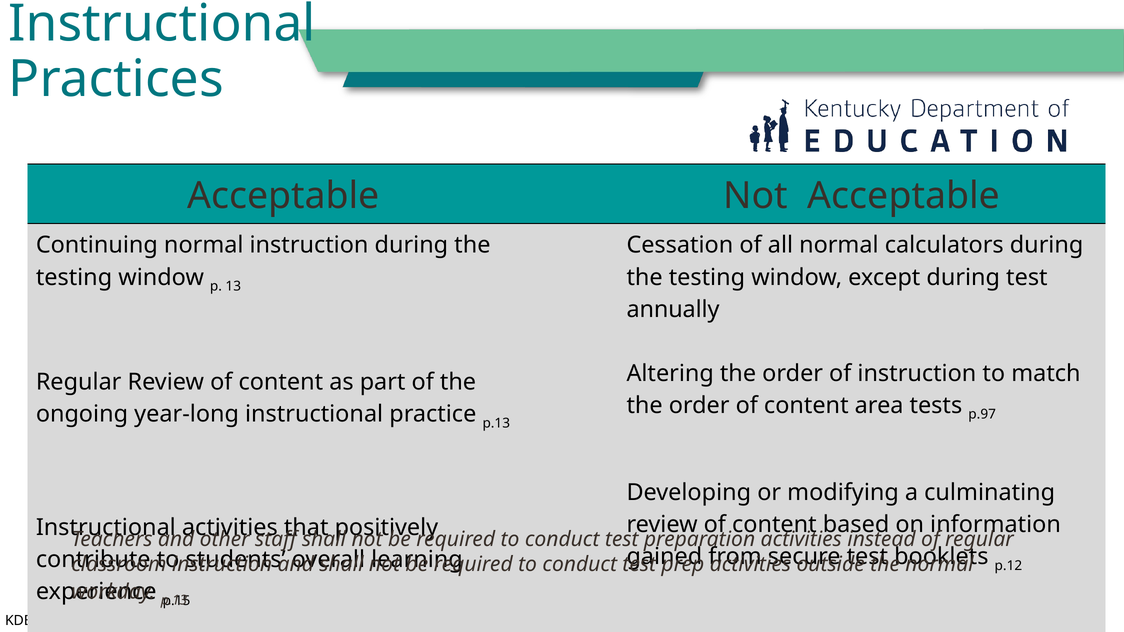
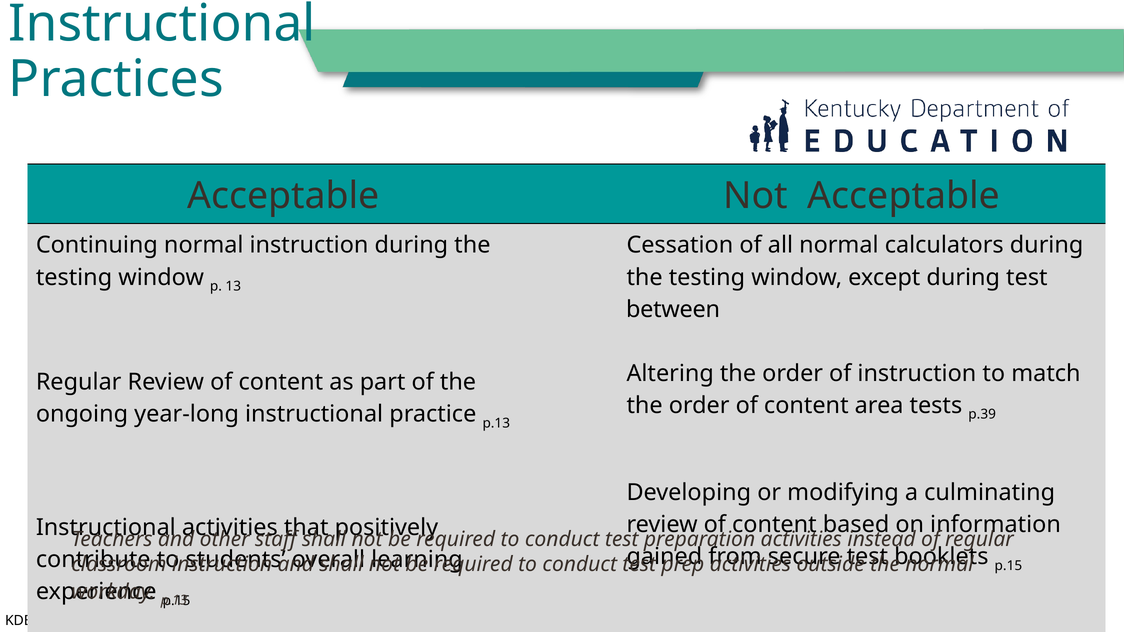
annually: annually -> between
p.97: p.97 -> p.39
p.12 at (1008, 566): p.12 -> p.15
